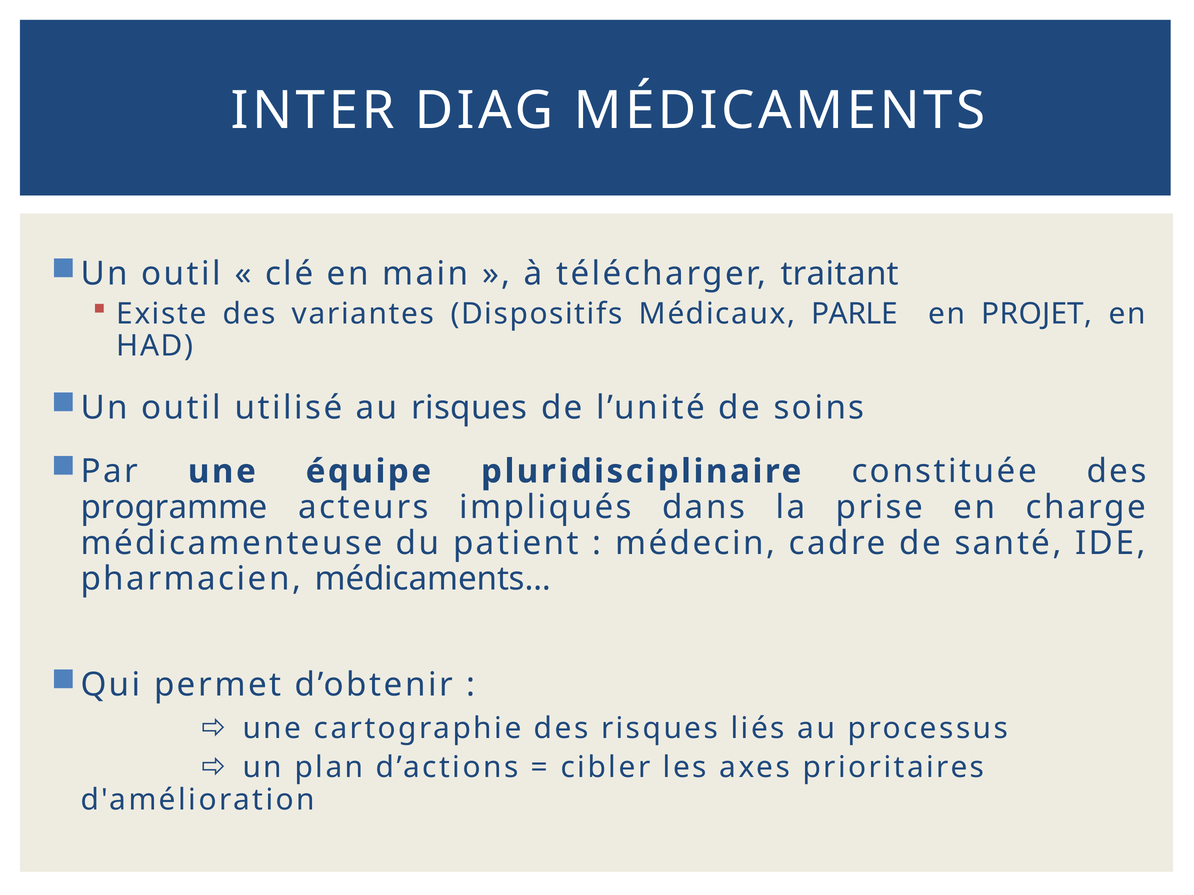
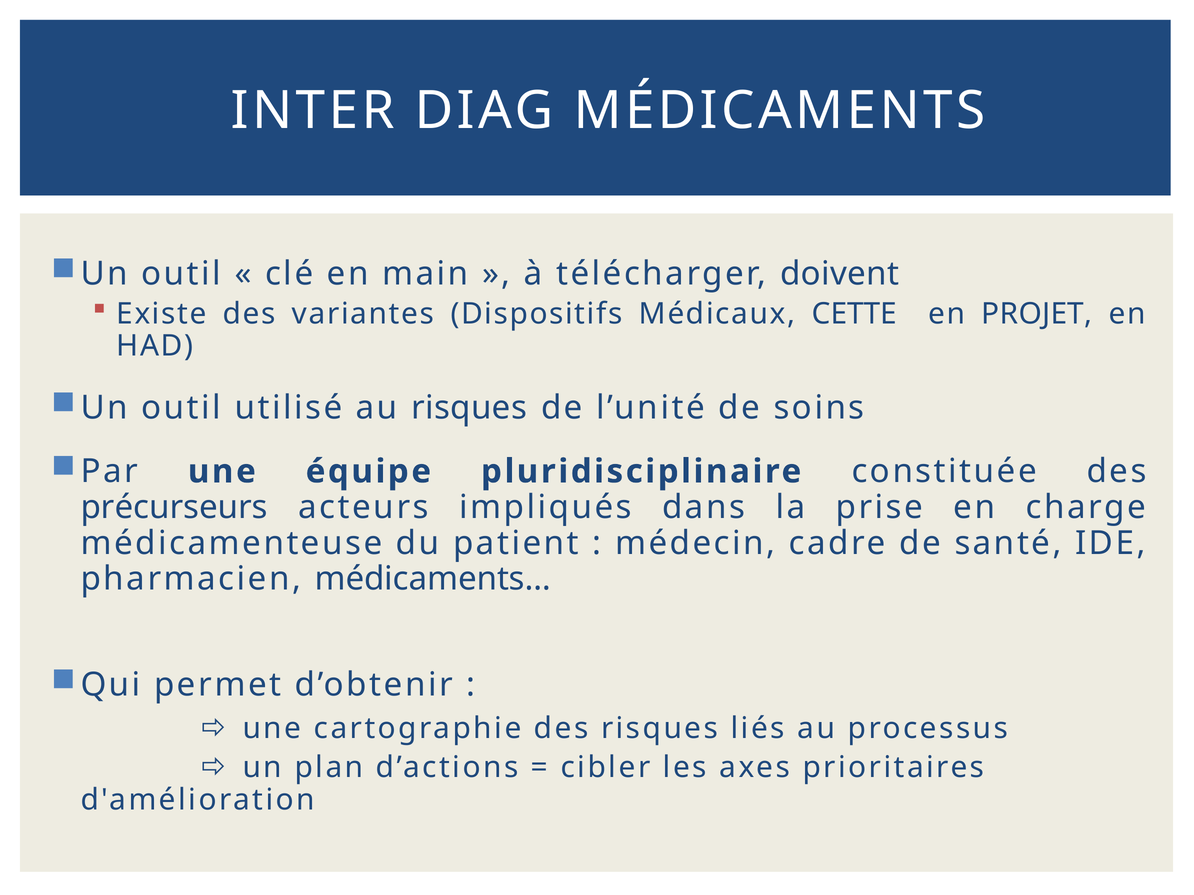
traitant: traitant -> doivent
PARLE: PARLE -> CETTE
programme: programme -> précurseurs
